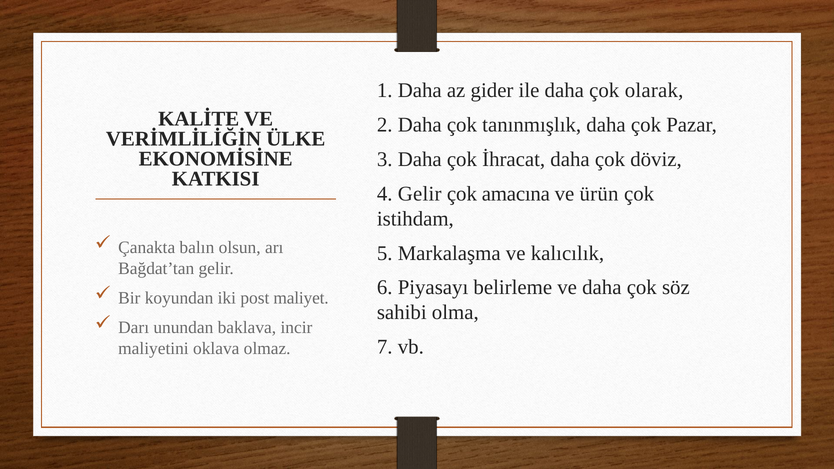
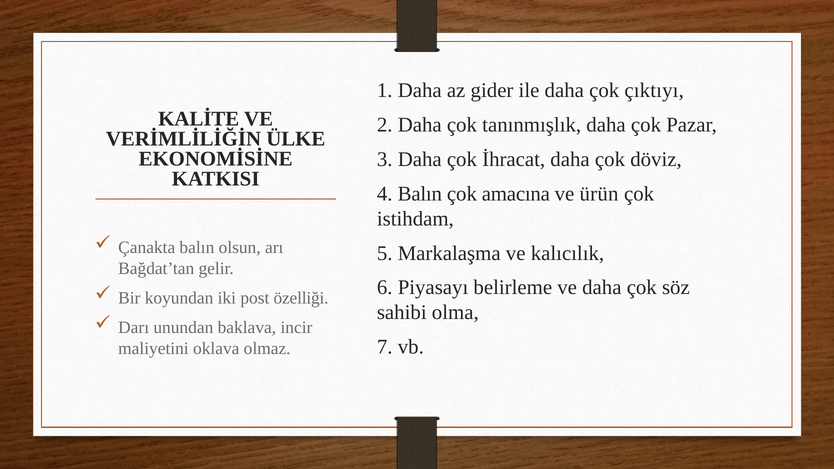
olarak: olarak -> çıktıyı
4 Gelir: Gelir -> Balın
maliyet: maliyet -> özelliği
